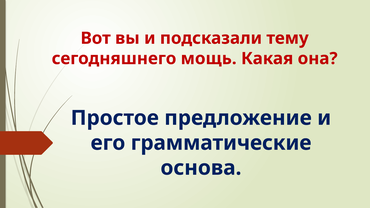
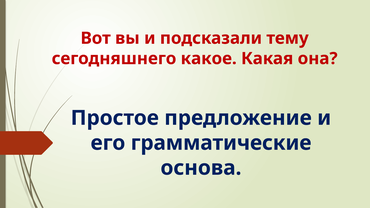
мощь: мощь -> какое
